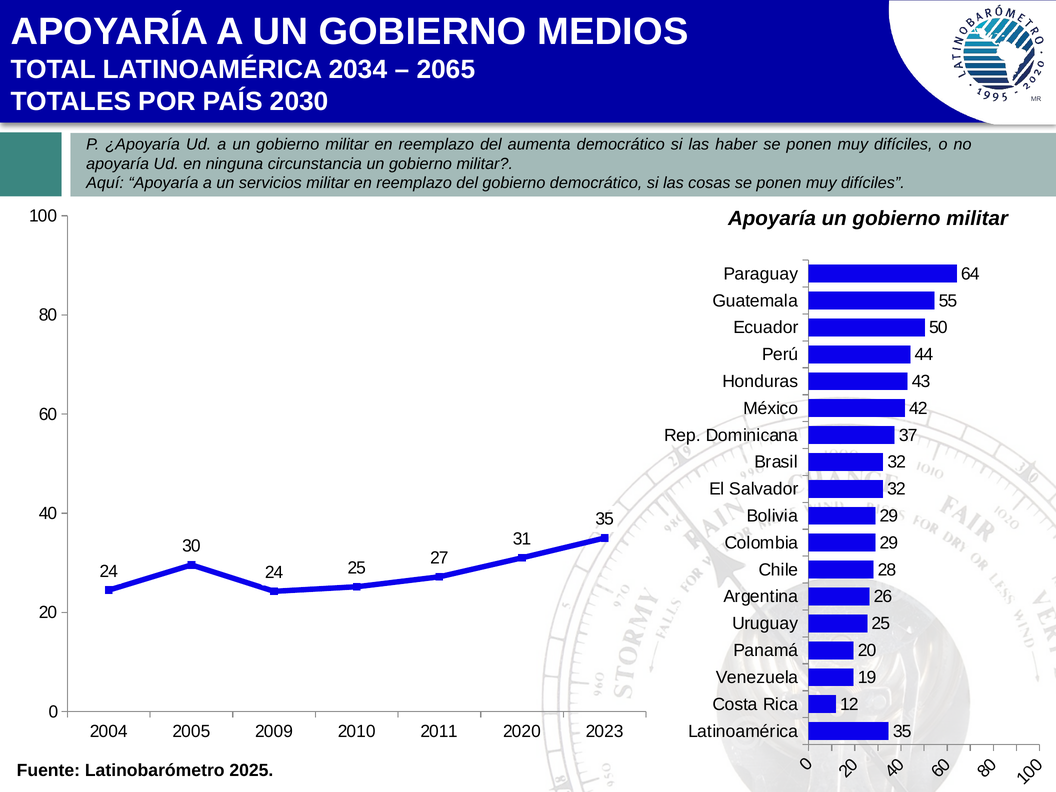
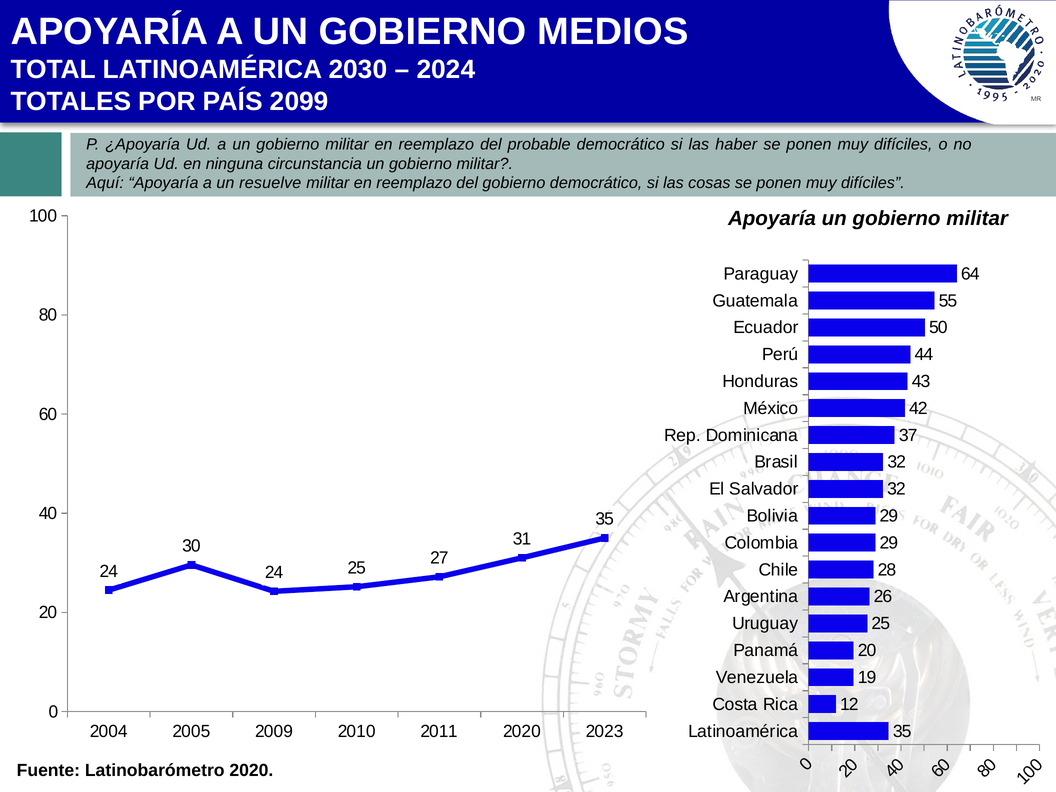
2034: 2034 -> 2030
2065: 2065 -> 2024
2030: 2030 -> 2099
aumenta: aumenta -> probable
servicios: servicios -> resuelve
2025 at (251, 771): 2025 -> 2020
